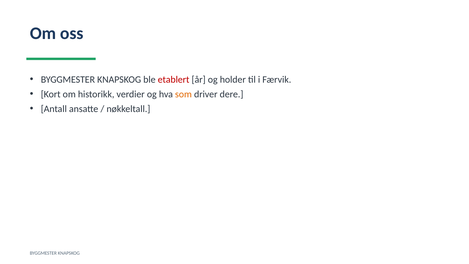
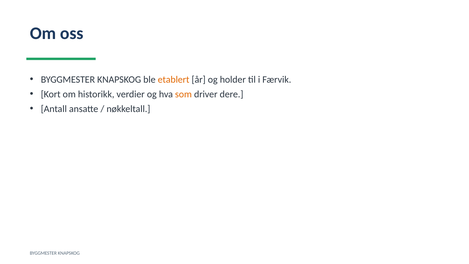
etablert colour: red -> orange
